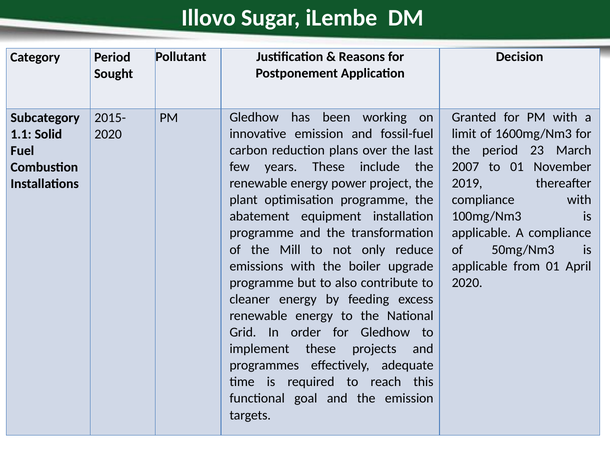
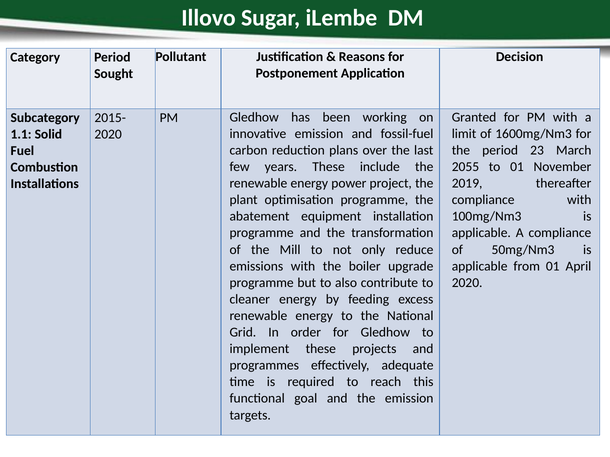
2007: 2007 -> 2055
